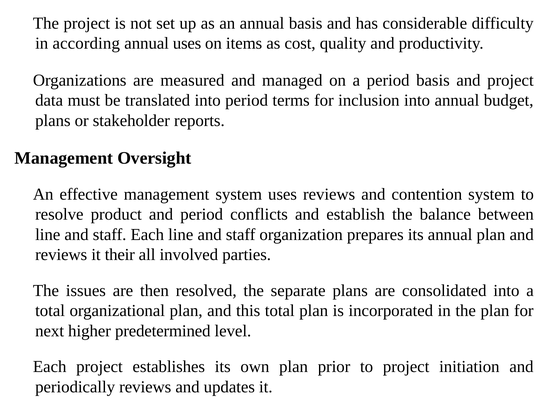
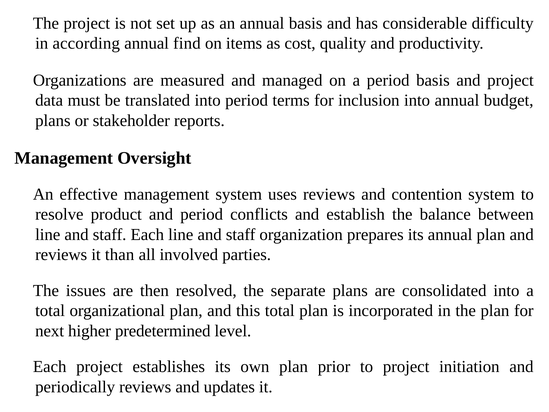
annual uses: uses -> find
their: their -> than
